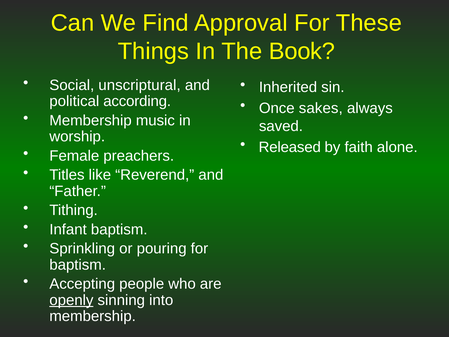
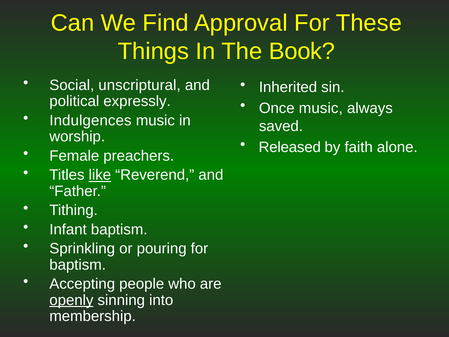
according: according -> expressly
Once sakes: sakes -> music
Membership at (91, 120): Membership -> Indulgences
like underline: none -> present
